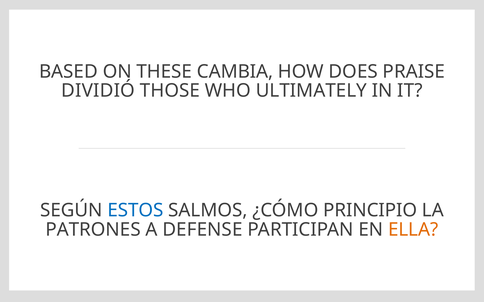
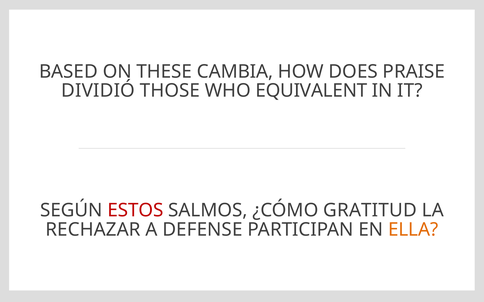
ULTIMATELY: ULTIMATELY -> EQUIVALENT
ESTOS colour: blue -> red
PRINCIPIO: PRINCIPIO -> GRATITUD
PATRONES: PATRONES -> RECHAZAR
